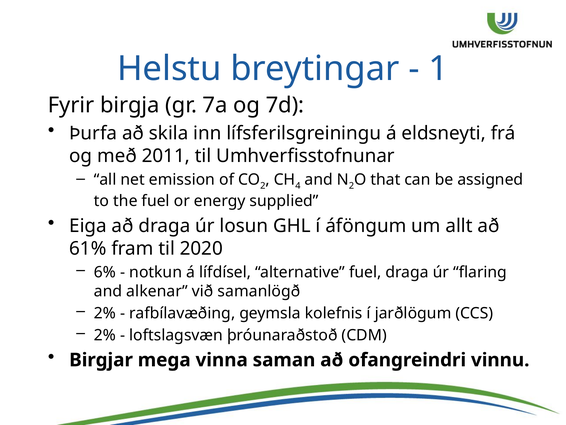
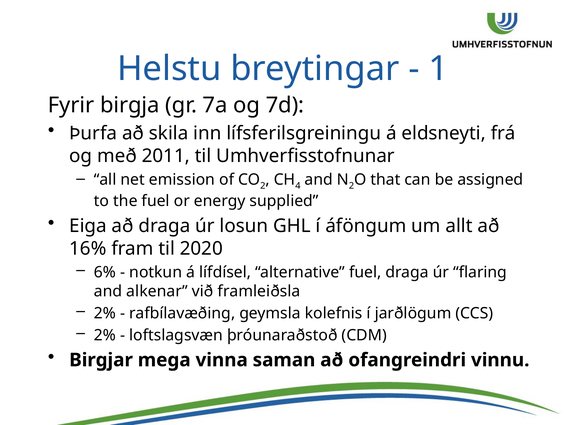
61%: 61% -> 16%
samanlögð: samanlögð -> framleiðsla
